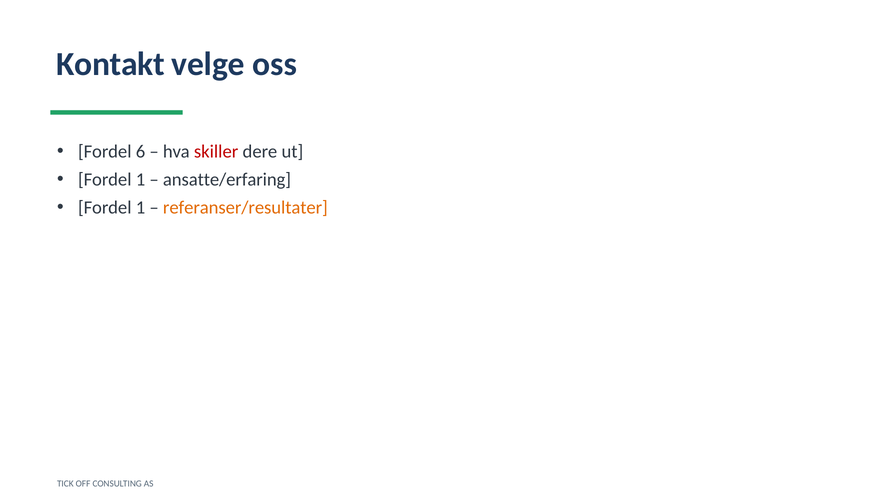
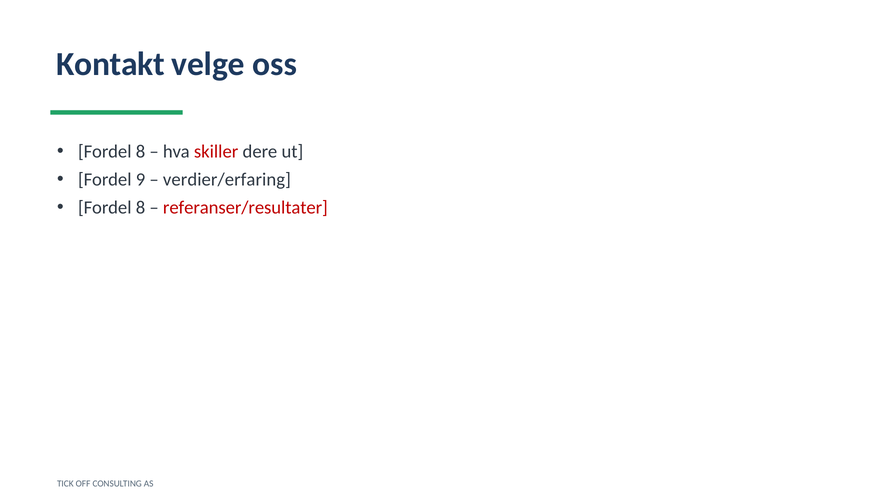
6 at (141, 152): 6 -> 8
1 at (141, 180): 1 -> 9
ansatte/erfaring: ansatte/erfaring -> verdier/erfaring
1 at (141, 208): 1 -> 8
referanser/resultater colour: orange -> red
